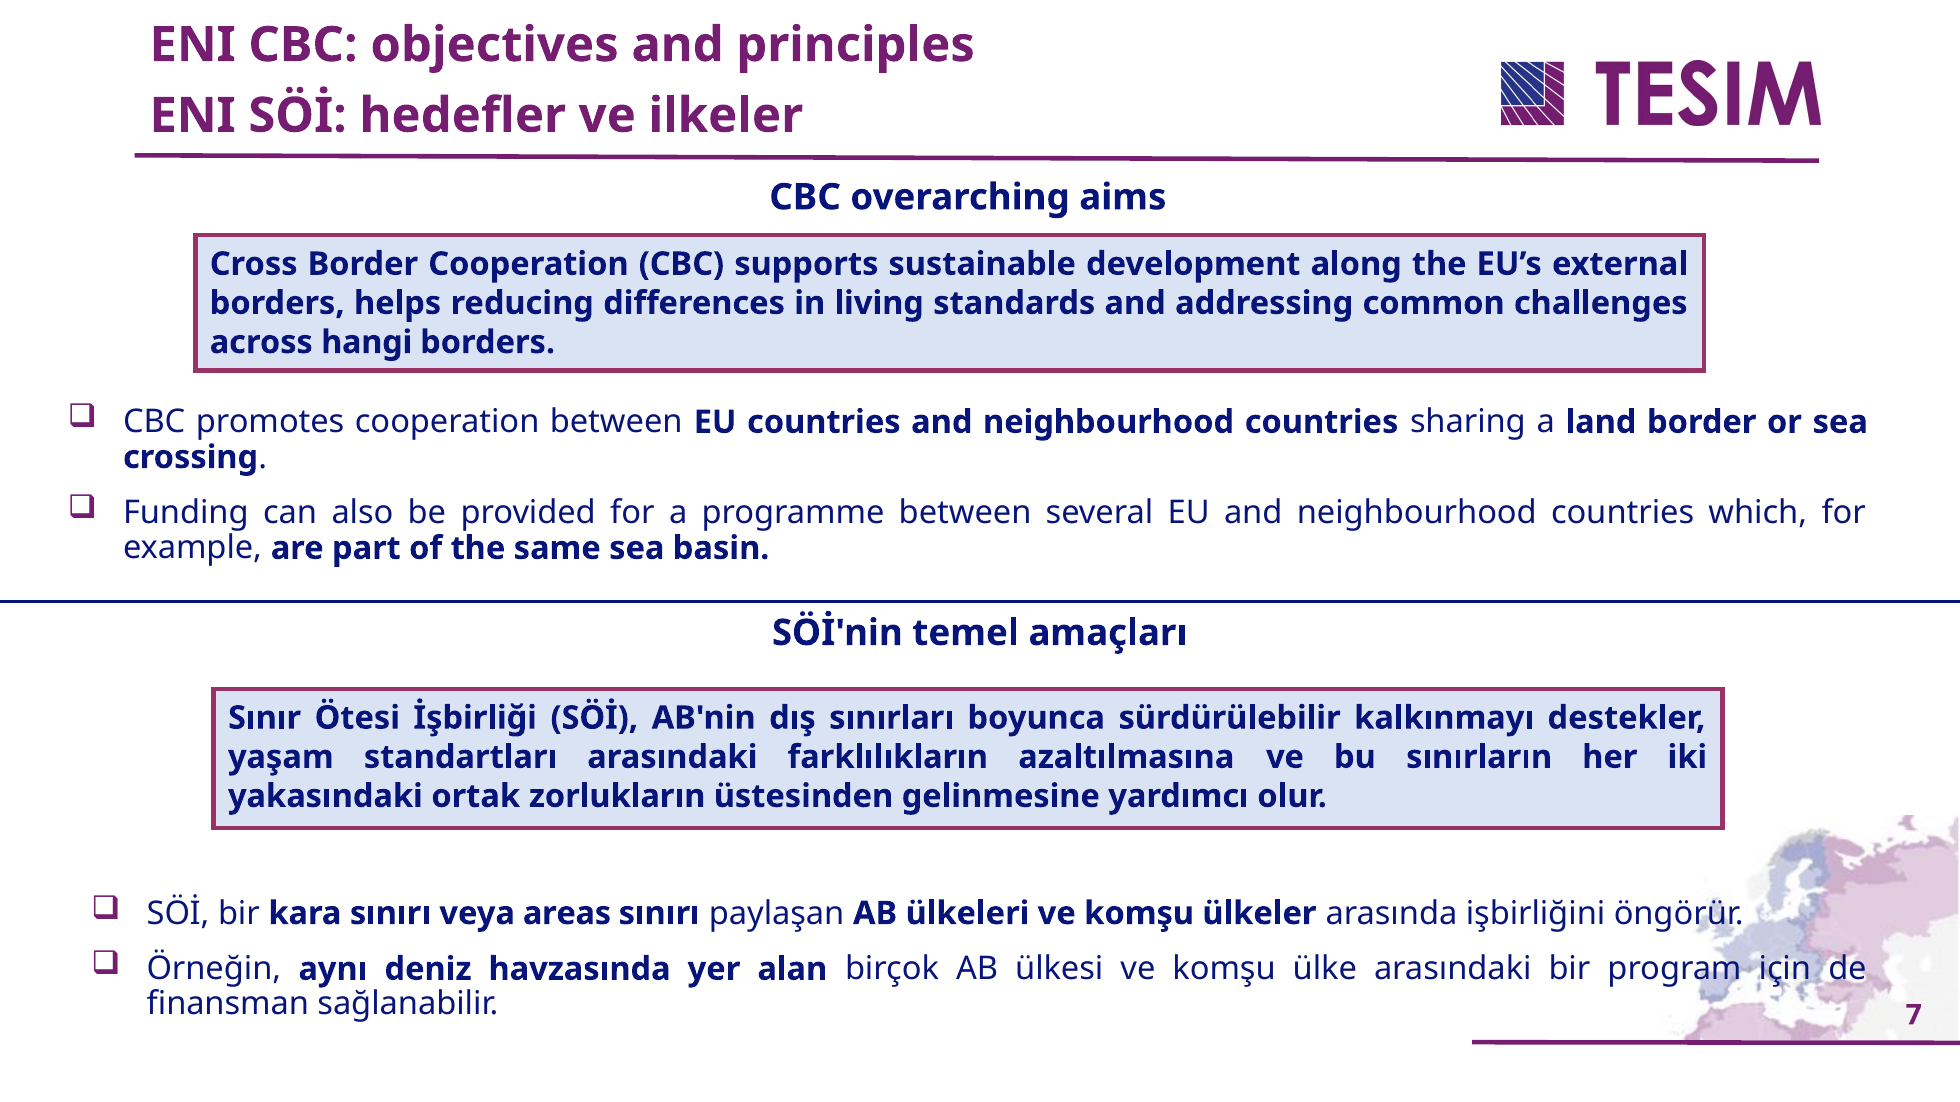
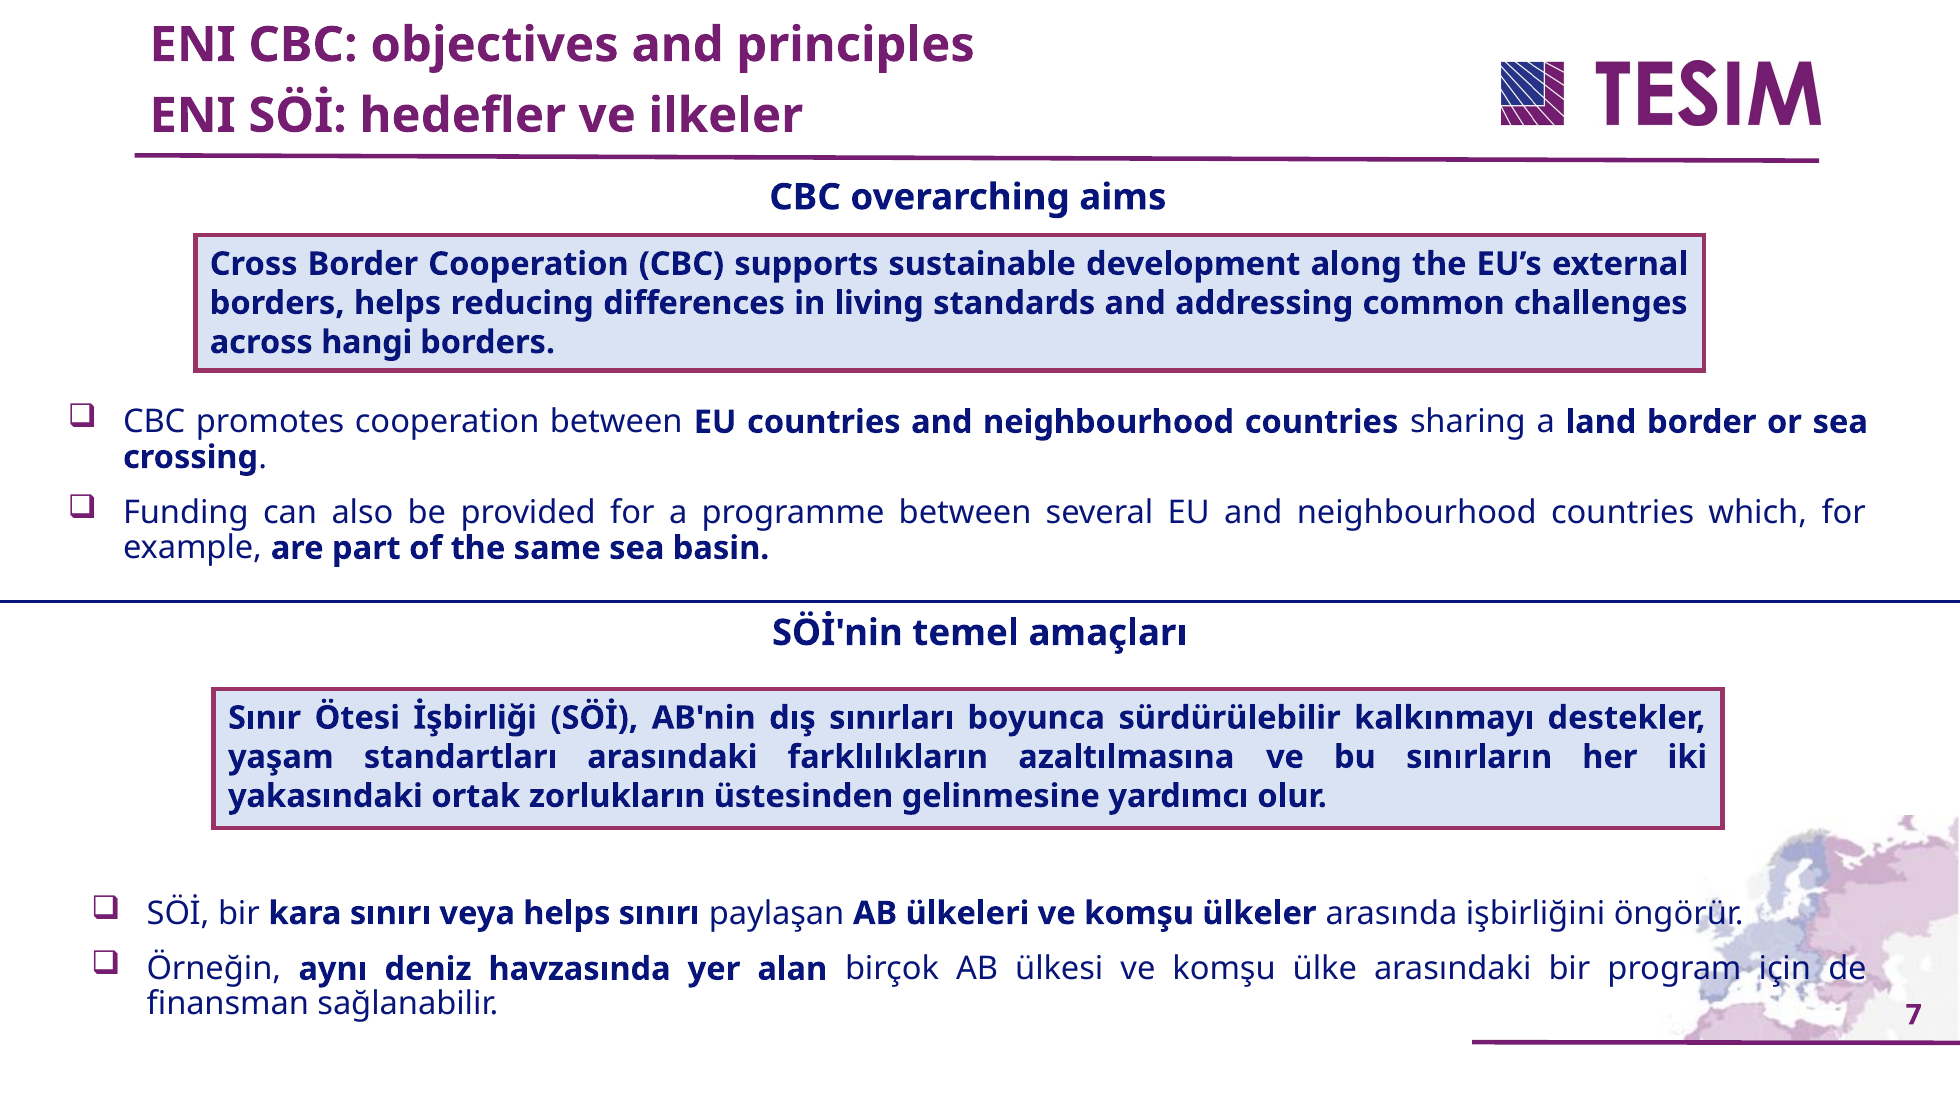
veya areas: areas -> helps
